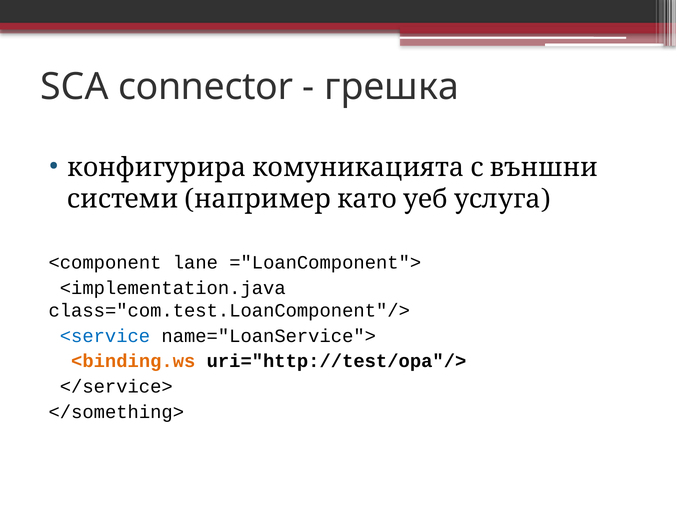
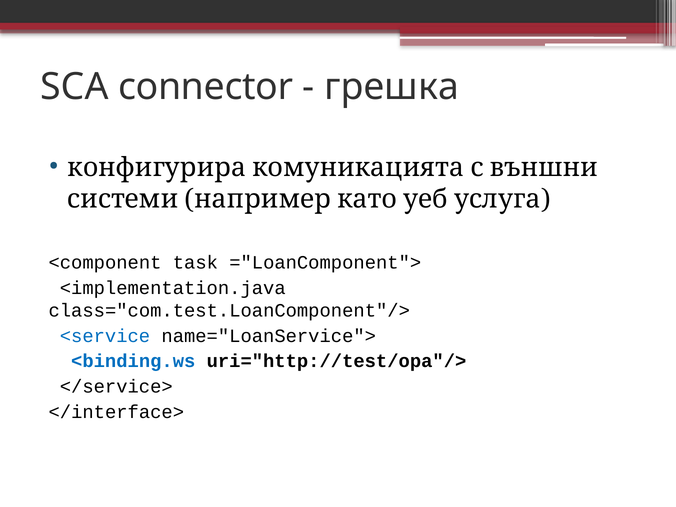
lane: lane -> task
<binding.ws colour: orange -> blue
</something>: </something> -> </interface>
